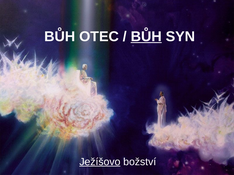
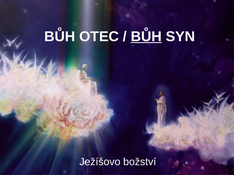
Ježíšovo underline: present -> none
